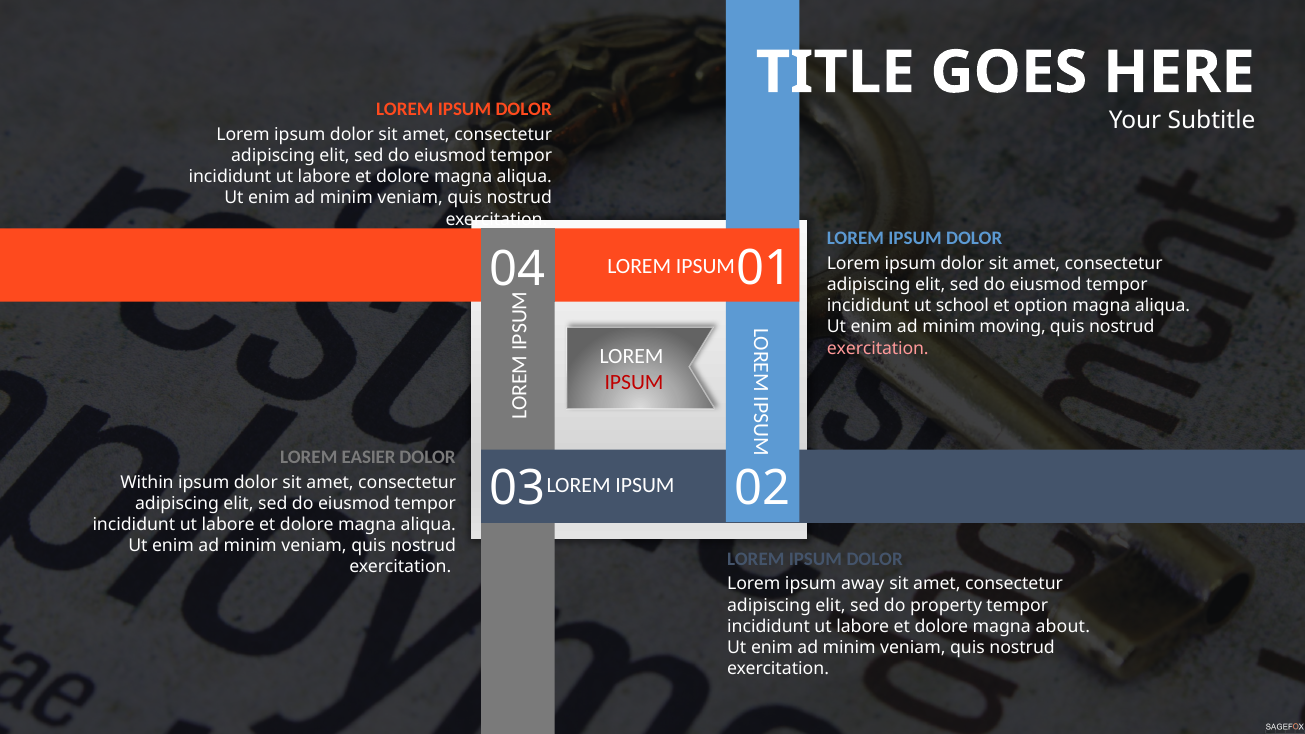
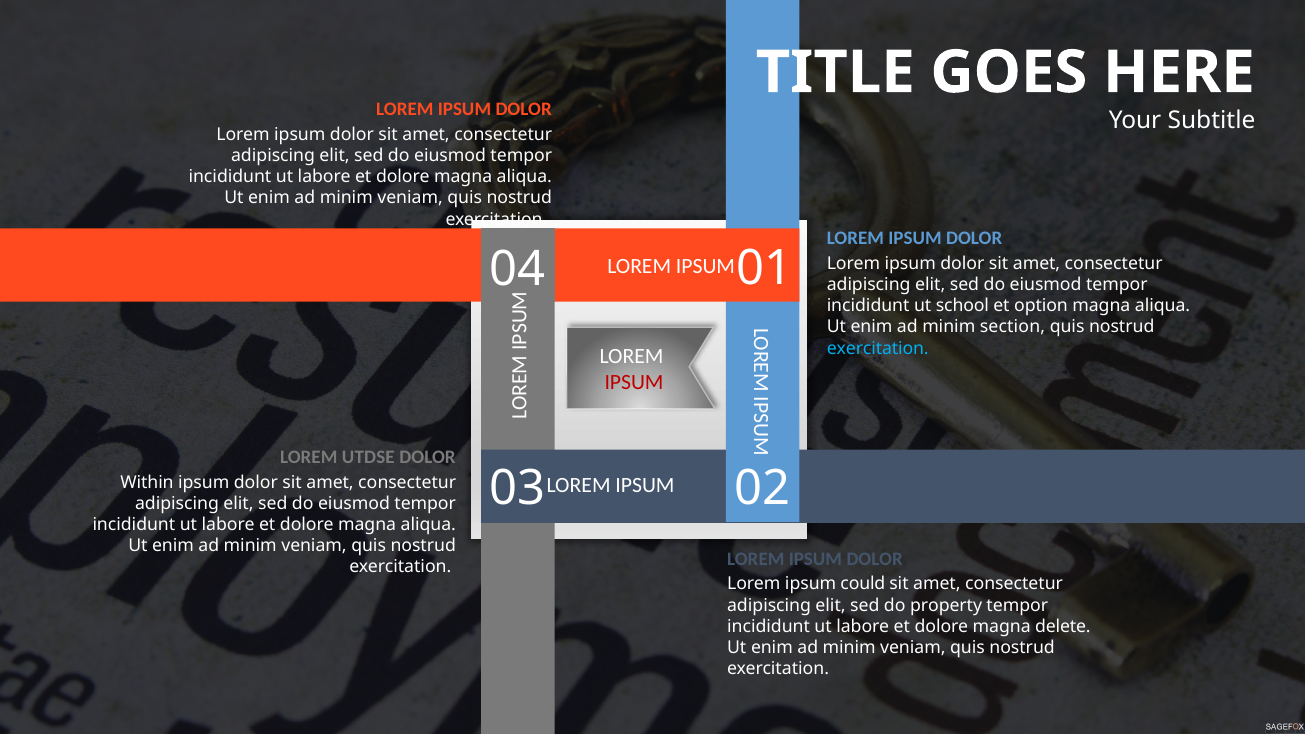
moving: moving -> section
exercitation at (878, 348) colour: pink -> light blue
EASIER: EASIER -> UTDSE
away: away -> could
about: about -> delete
